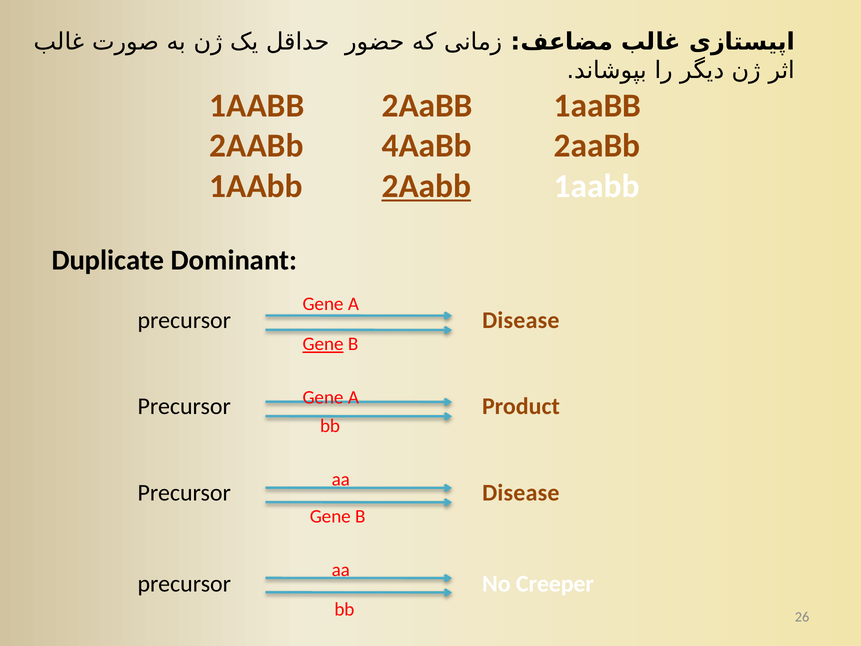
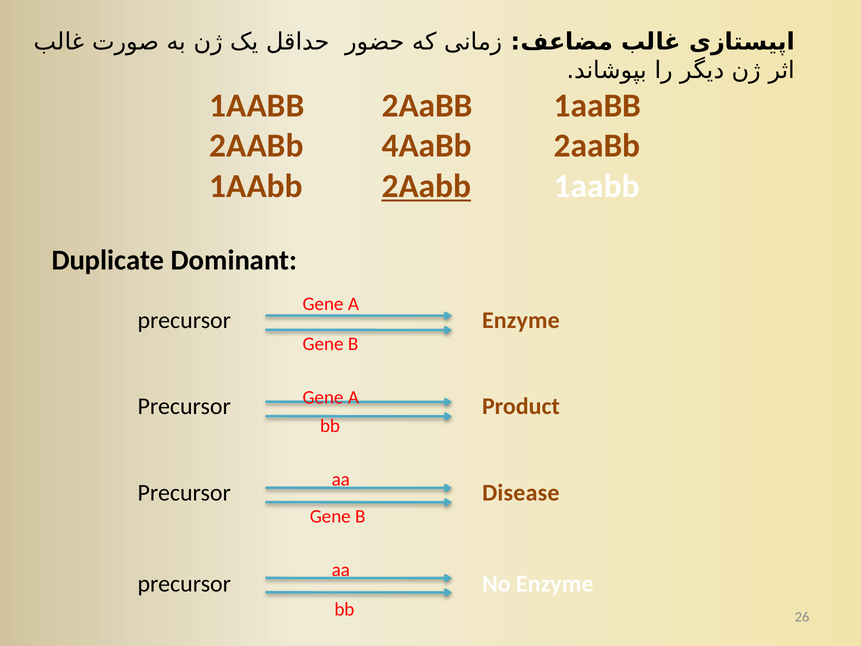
Disease at (521, 320): Disease -> Enzyme
Gene at (323, 344) underline: present -> none
No Creeper: Creeper -> Enzyme
